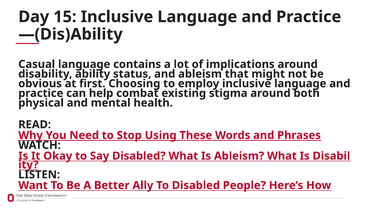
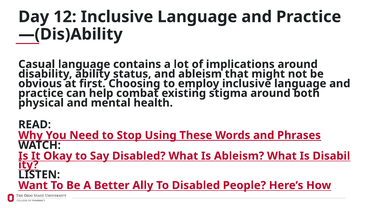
15: 15 -> 12
